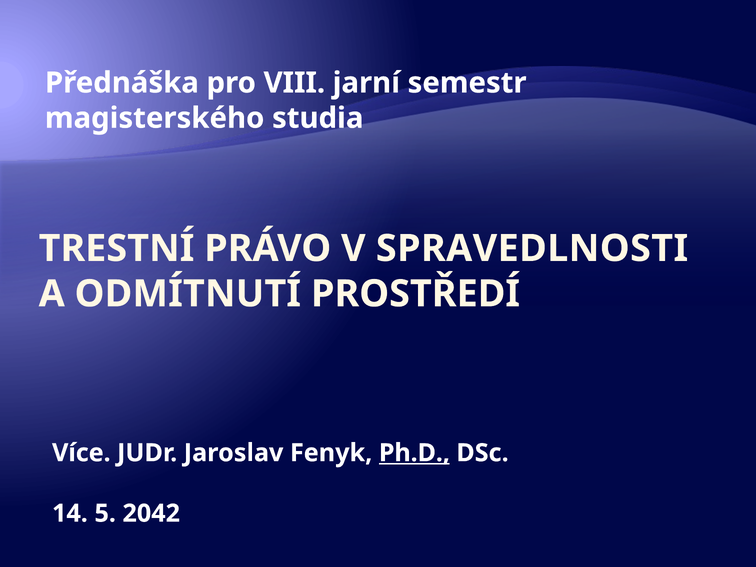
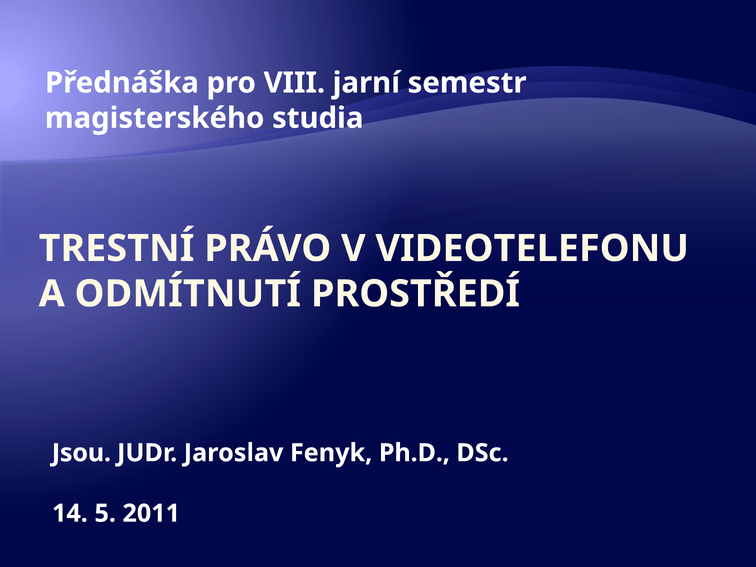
SPRAVEDLNOSTI: SPRAVEDLNOSTI -> VIDEOTELEFONU
Více: Více -> Jsou
Ph.D underline: present -> none
2042: 2042 -> 2011
